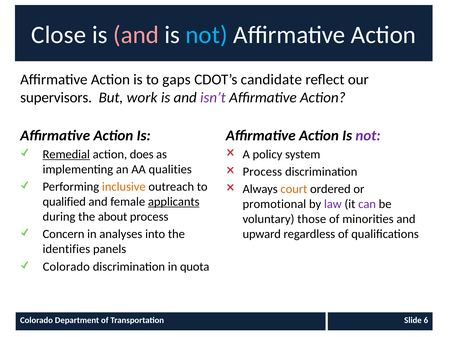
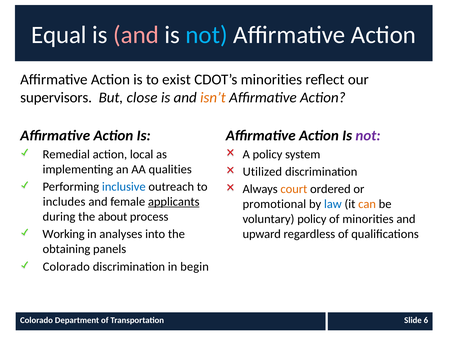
Close: Close -> Equal
gaps: gaps -> exist
CDOT’s candidate: candidate -> minorities
work: work -> close
isn’t colour: purple -> orange
Remedial underline: present -> none
does: does -> local
Process at (262, 172): Process -> Utilized
inclusive colour: orange -> blue
qualified: qualified -> includes
law colour: purple -> blue
can colour: purple -> orange
voluntary those: those -> policy
Concern: Concern -> Working
identifies: identifies -> obtaining
quota: quota -> begin
